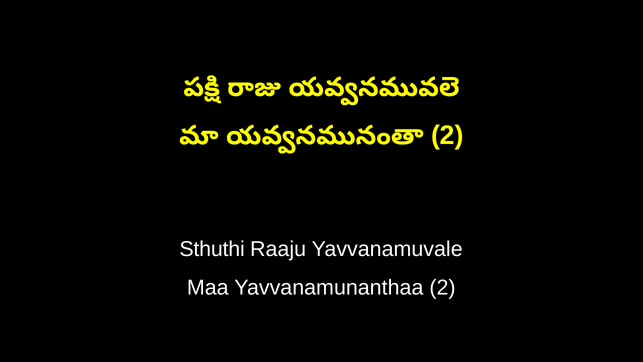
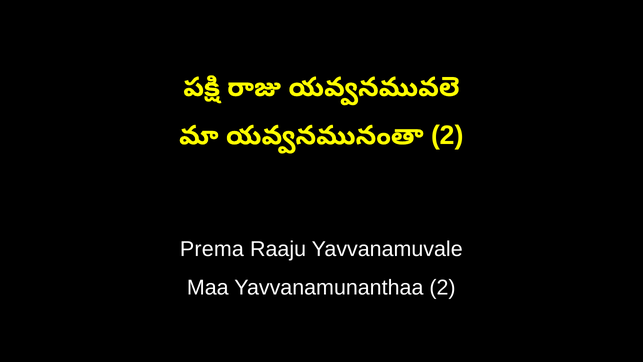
Sthuthi: Sthuthi -> Prema
